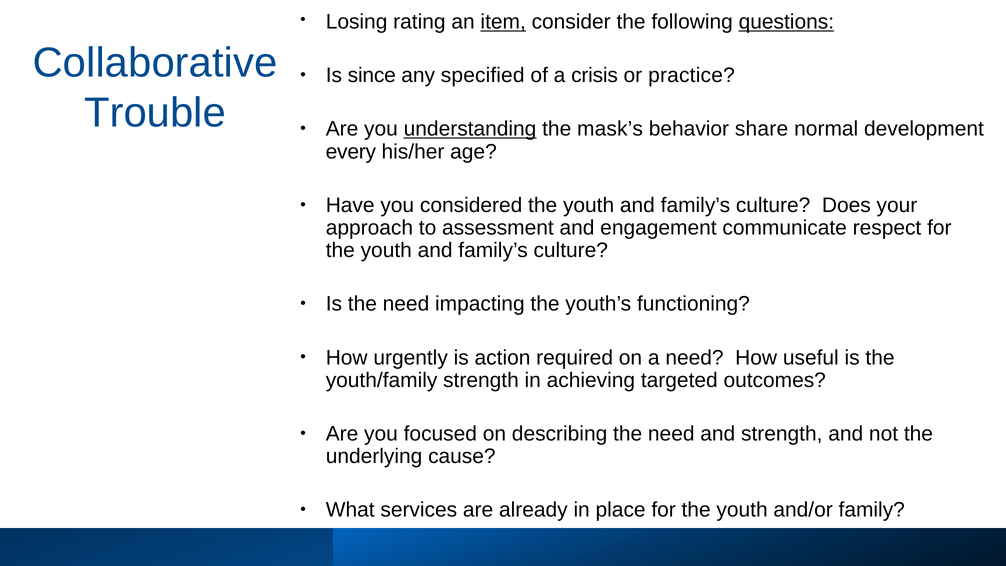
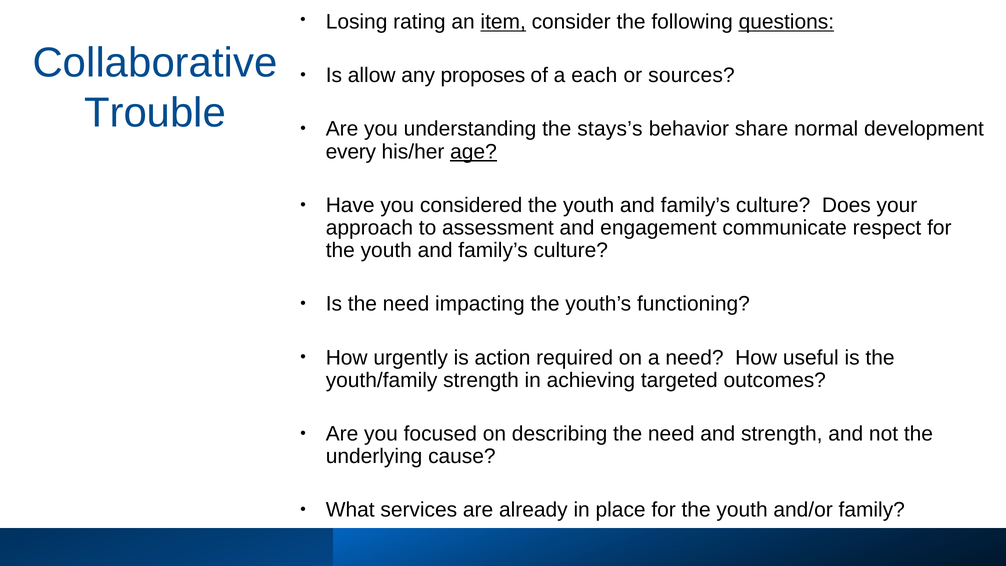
since: since -> allow
specified: specified -> proposes
crisis: crisis -> each
practice: practice -> sources
understanding underline: present -> none
mask’s: mask’s -> stays’s
age underline: none -> present
